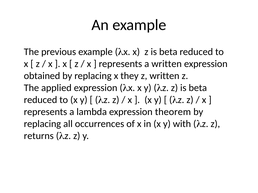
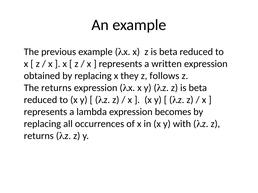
z written: written -> follows
The applied: applied -> returns
theorem: theorem -> becomes
